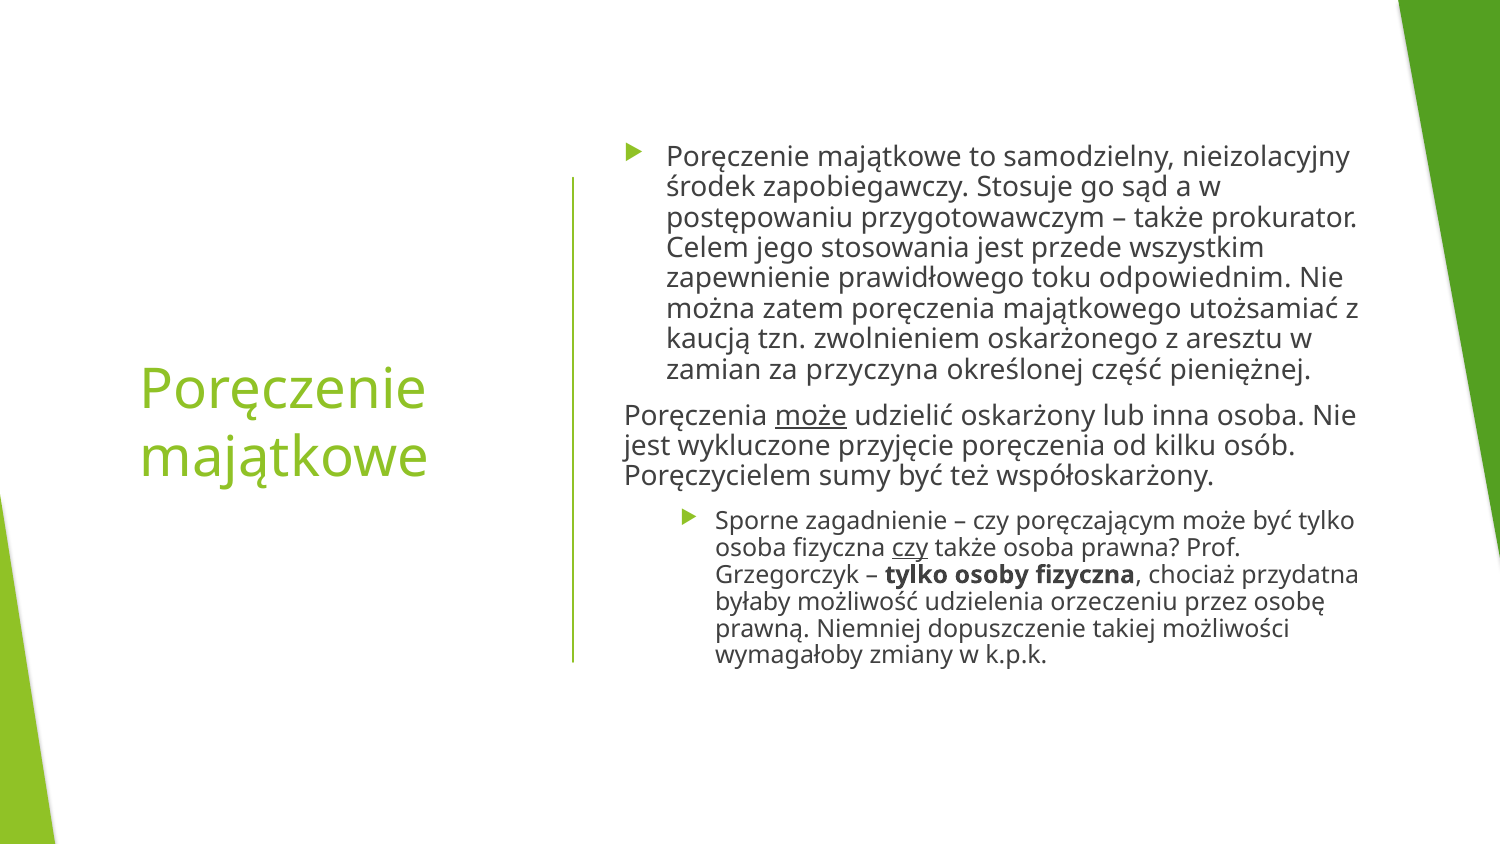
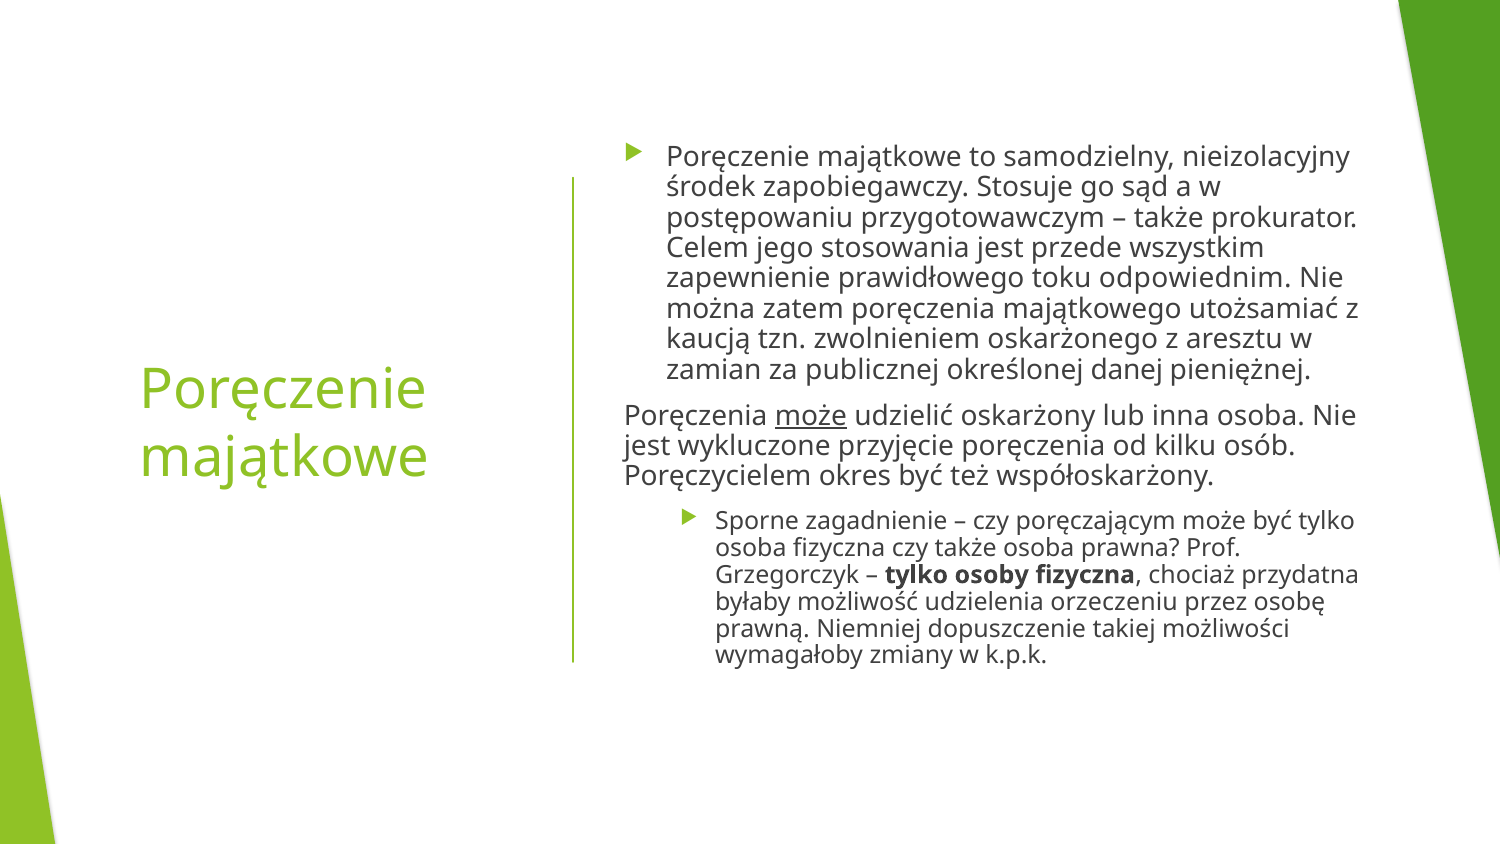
przyczyna: przyczyna -> publicznej
część: część -> danej
sumy: sumy -> okres
czy at (910, 548) underline: present -> none
